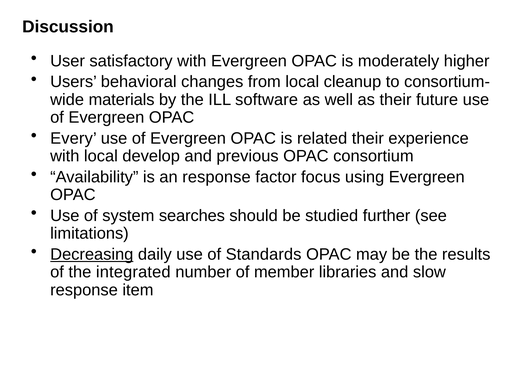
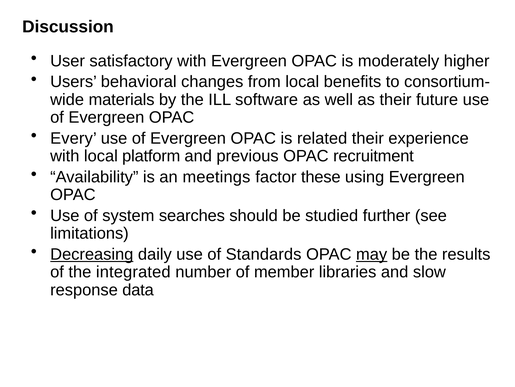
cleanup: cleanup -> benefits
develop: develop -> platform
consortium: consortium -> recruitment
an response: response -> meetings
focus: focus -> these
may underline: none -> present
item: item -> data
